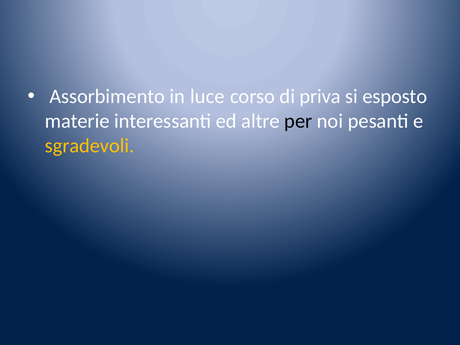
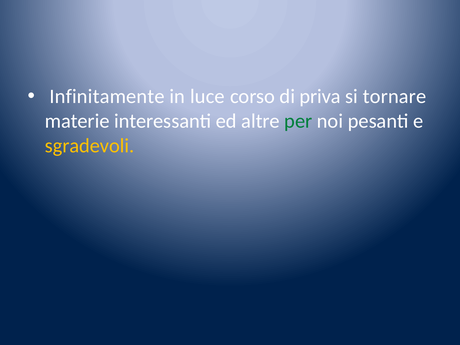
Assorbimento: Assorbimento -> Infinitamente
esposto: esposto -> tornare
per colour: black -> green
